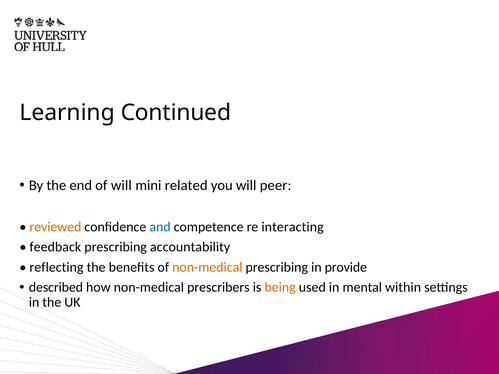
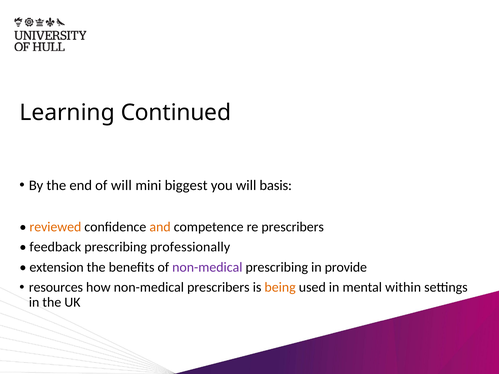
related: related -> biggest
peer: peer -> basis
and colour: blue -> orange
re interacting: interacting -> prescribers
accountability: accountability -> professionally
reflecting: reflecting -> extension
non-medical at (207, 267) colour: orange -> purple
described: described -> resources
